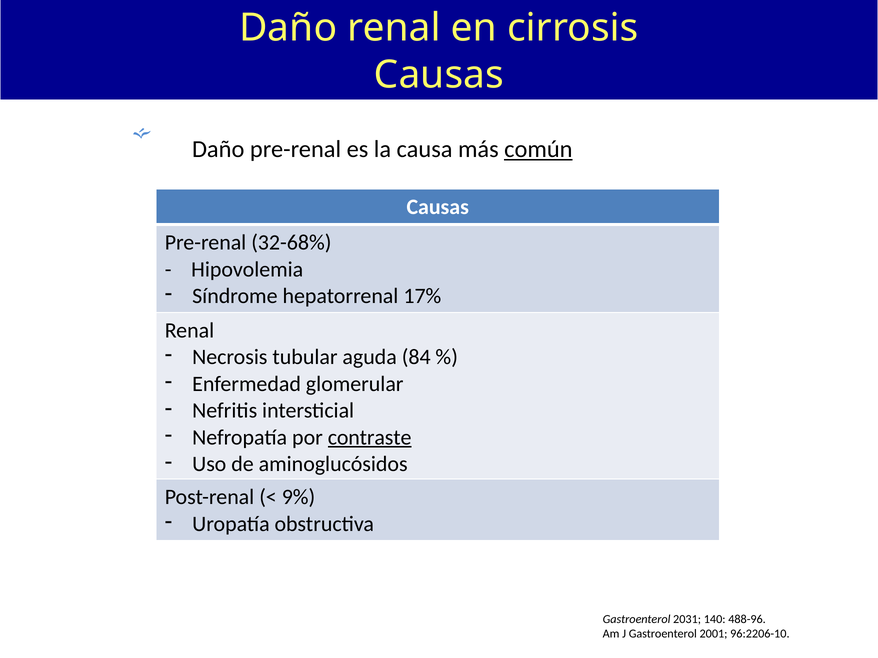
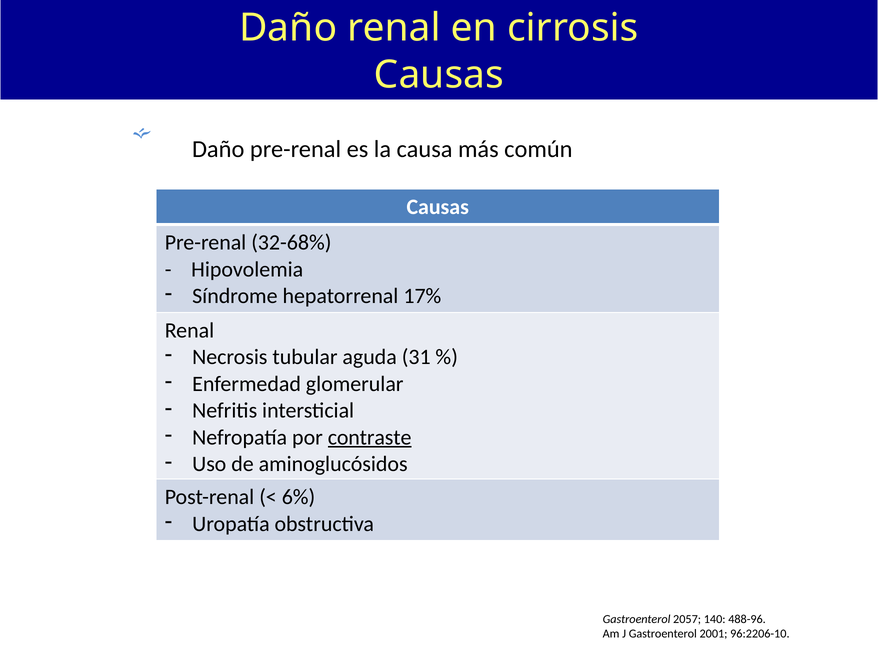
común underline: present -> none
84: 84 -> 31
9%: 9% -> 6%
2031: 2031 -> 2057
